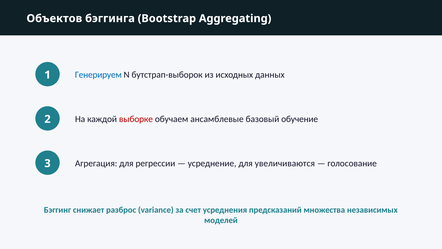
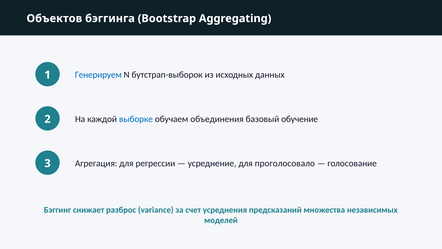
выборке colour: red -> blue
ансамблевые: ансамблевые -> объединения
увеличиваются: увеличиваются -> проголосовало
